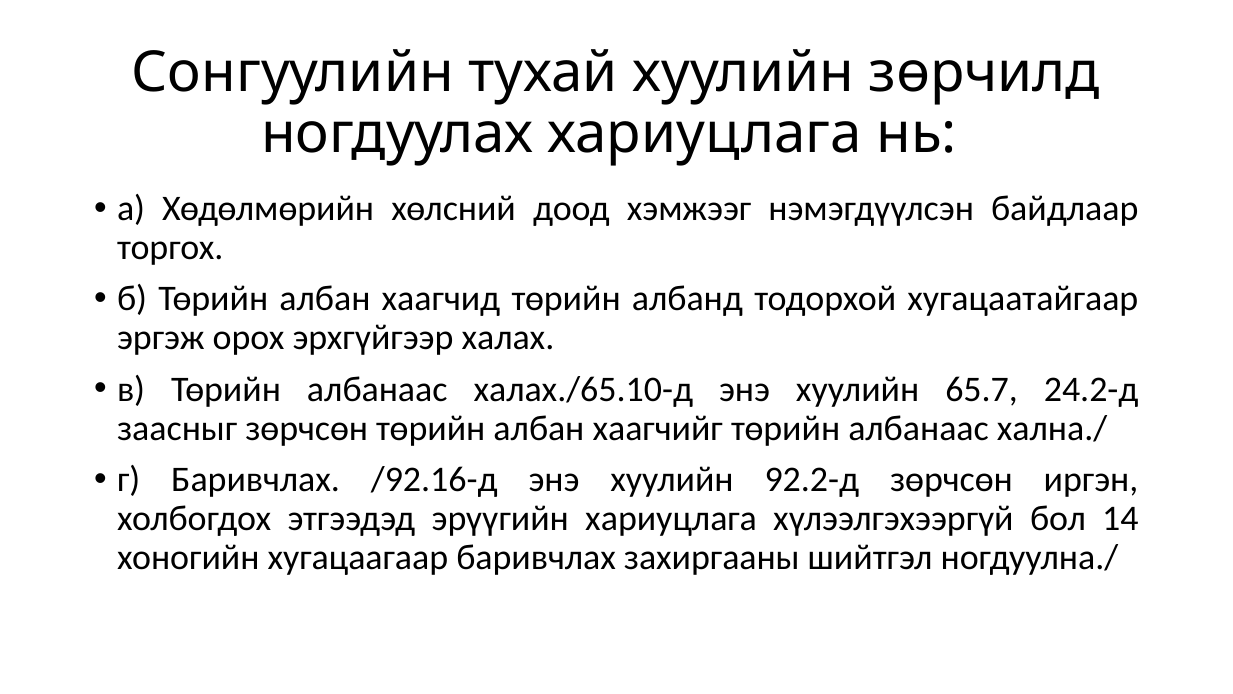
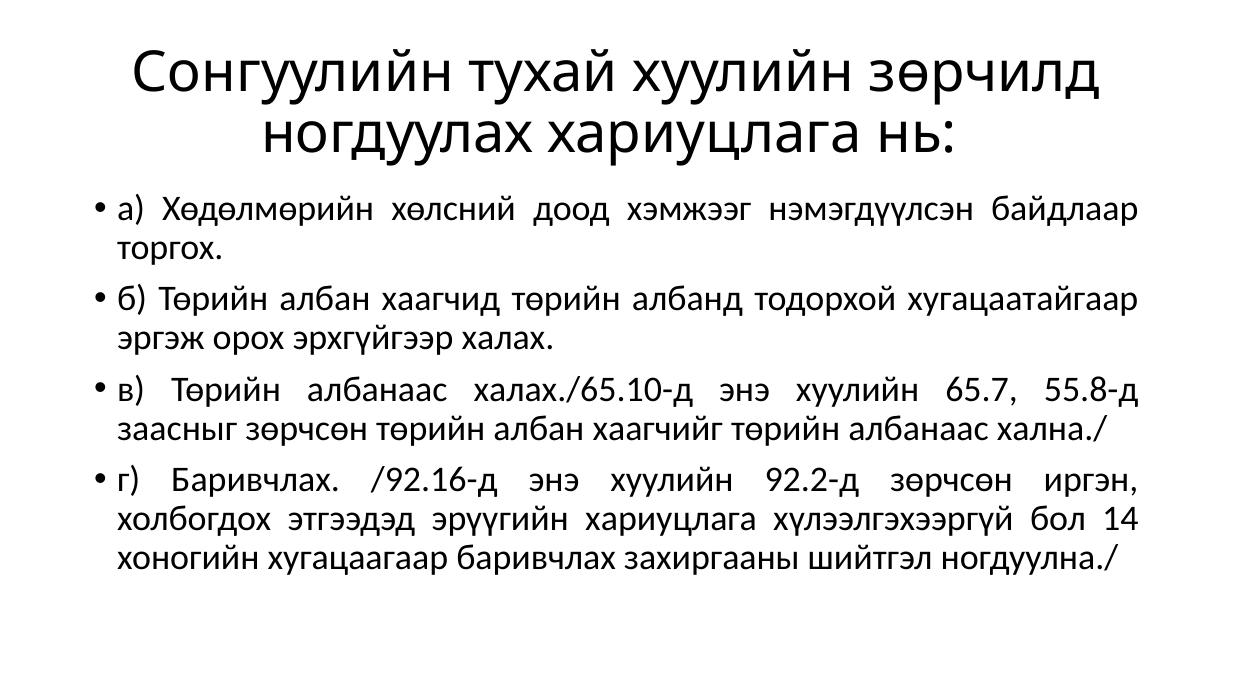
24.2-д: 24.2-д -> 55.8-д
